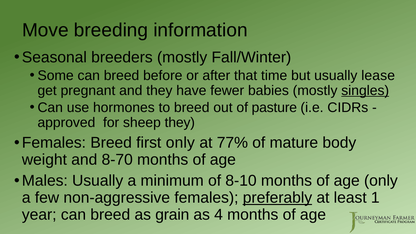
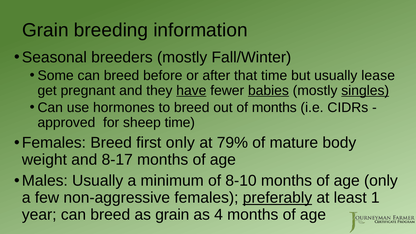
Move at (45, 30): Move -> Grain
have underline: none -> present
babies underline: none -> present
of pasture: pasture -> months
sheep they: they -> time
77%: 77% -> 79%
8-70: 8-70 -> 8-17
